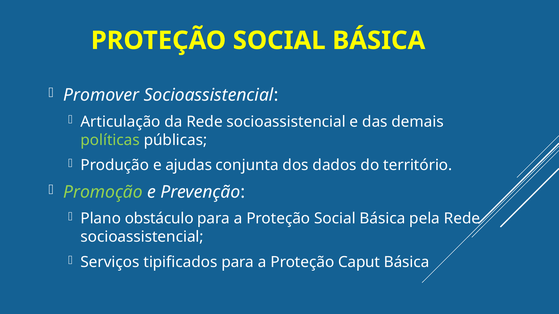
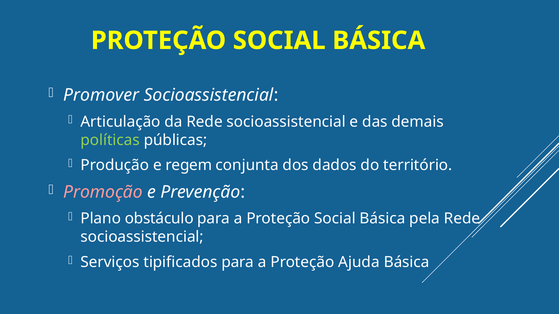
ajudas: ajudas -> regem
Promoção colour: light green -> pink
Caput: Caput -> Ajuda
